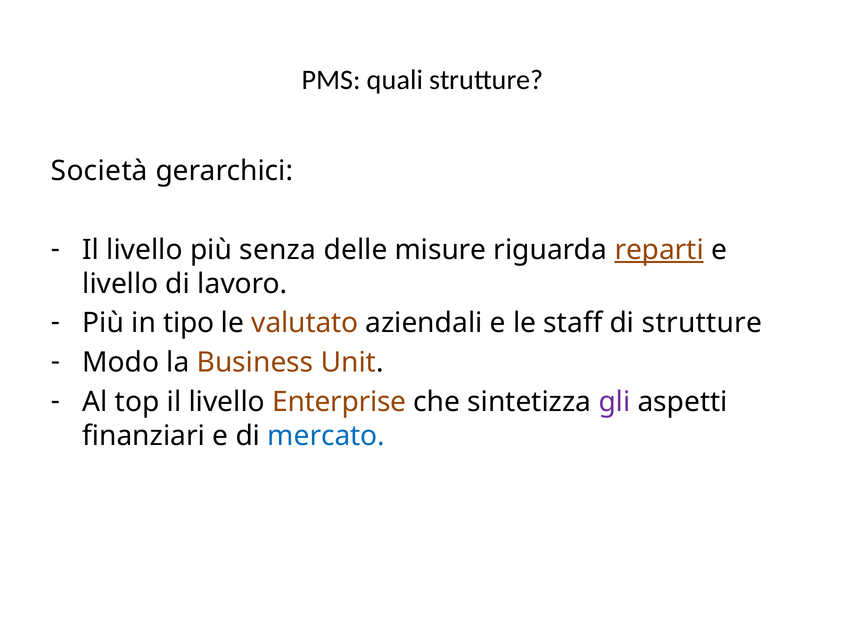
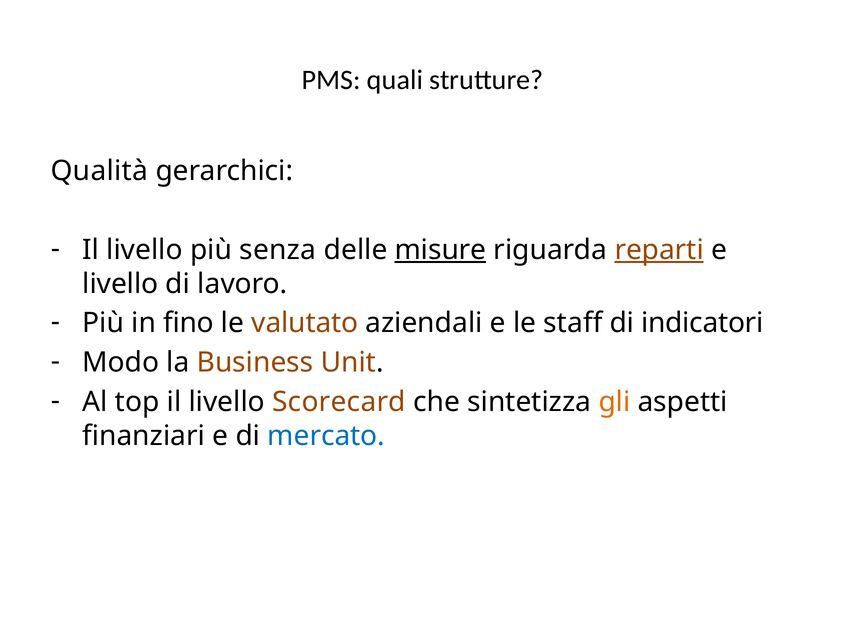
Società: Società -> Qualità
misure underline: none -> present
tipo: tipo -> fino
di strutture: strutture -> indicatori
Enterprise: Enterprise -> Scorecard
gli colour: purple -> orange
